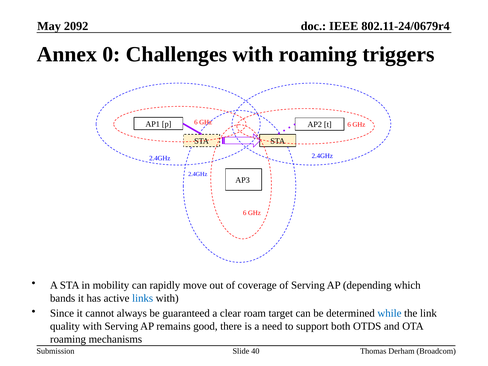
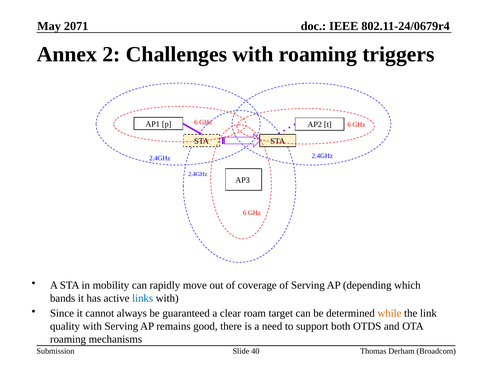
2092: 2092 -> 2071
0: 0 -> 2
while colour: blue -> orange
